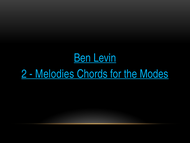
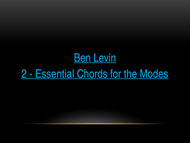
Melodies: Melodies -> Essential
